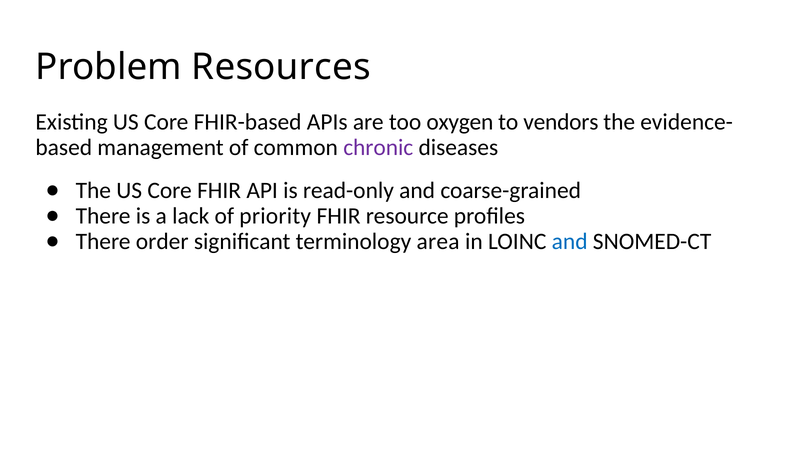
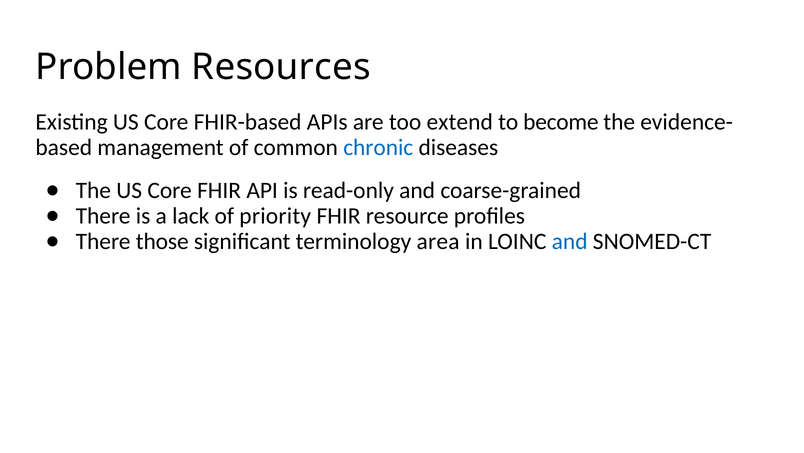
oxygen: oxygen -> extend
vendors: vendors -> become
chronic colour: purple -> blue
order: order -> those
